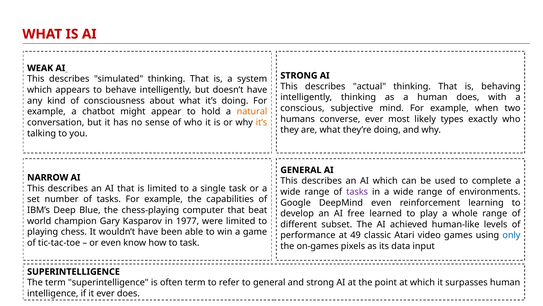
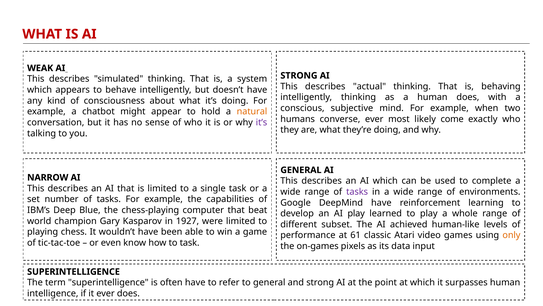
types: types -> come
it’s at (262, 122) colour: orange -> purple
DeepMind even: even -> have
AI free: free -> play
1977: 1977 -> 1927
49: 49 -> 61
only colour: blue -> orange
often term: term -> have
